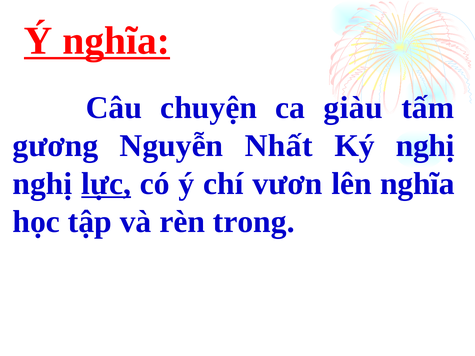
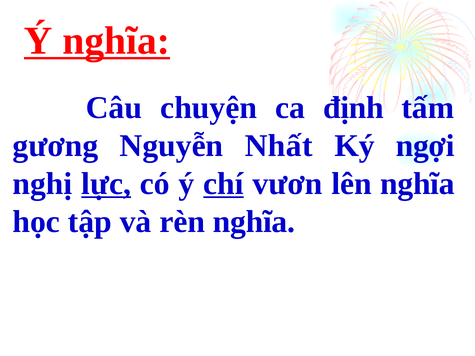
giàu: giàu -> định
Ký nghị: nghị -> ngợi
chí underline: none -> present
rèn trong: trong -> nghĩa
